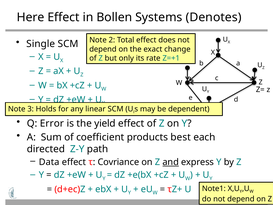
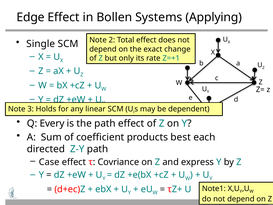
Here: Here -> Edge
Denotes: Denotes -> Applying
Error: Error -> Every
the yield: yield -> path
Data: Data -> Case
and underline: present -> none
